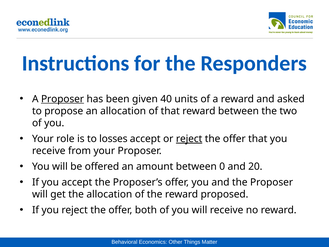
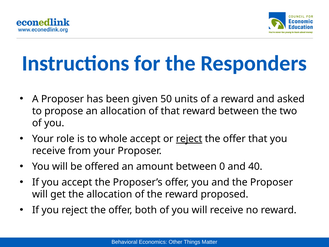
Proposer at (63, 99) underline: present -> none
40: 40 -> 50
losses: losses -> whole
20: 20 -> 40
